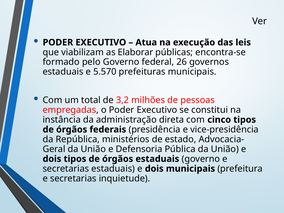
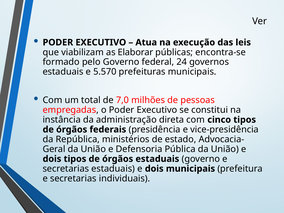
26: 26 -> 24
3,2: 3,2 -> 7,0
inquietude: inquietude -> individuais
